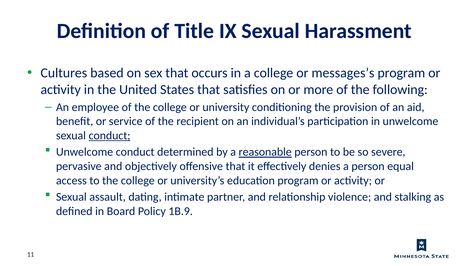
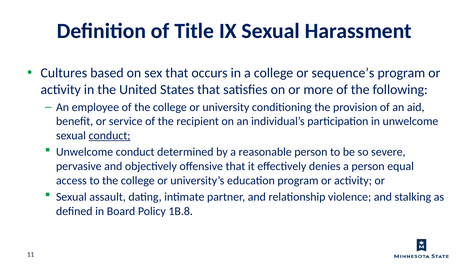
messages’s: messages’s -> sequence’s
reasonable underline: present -> none
1B.9: 1B.9 -> 1B.8
